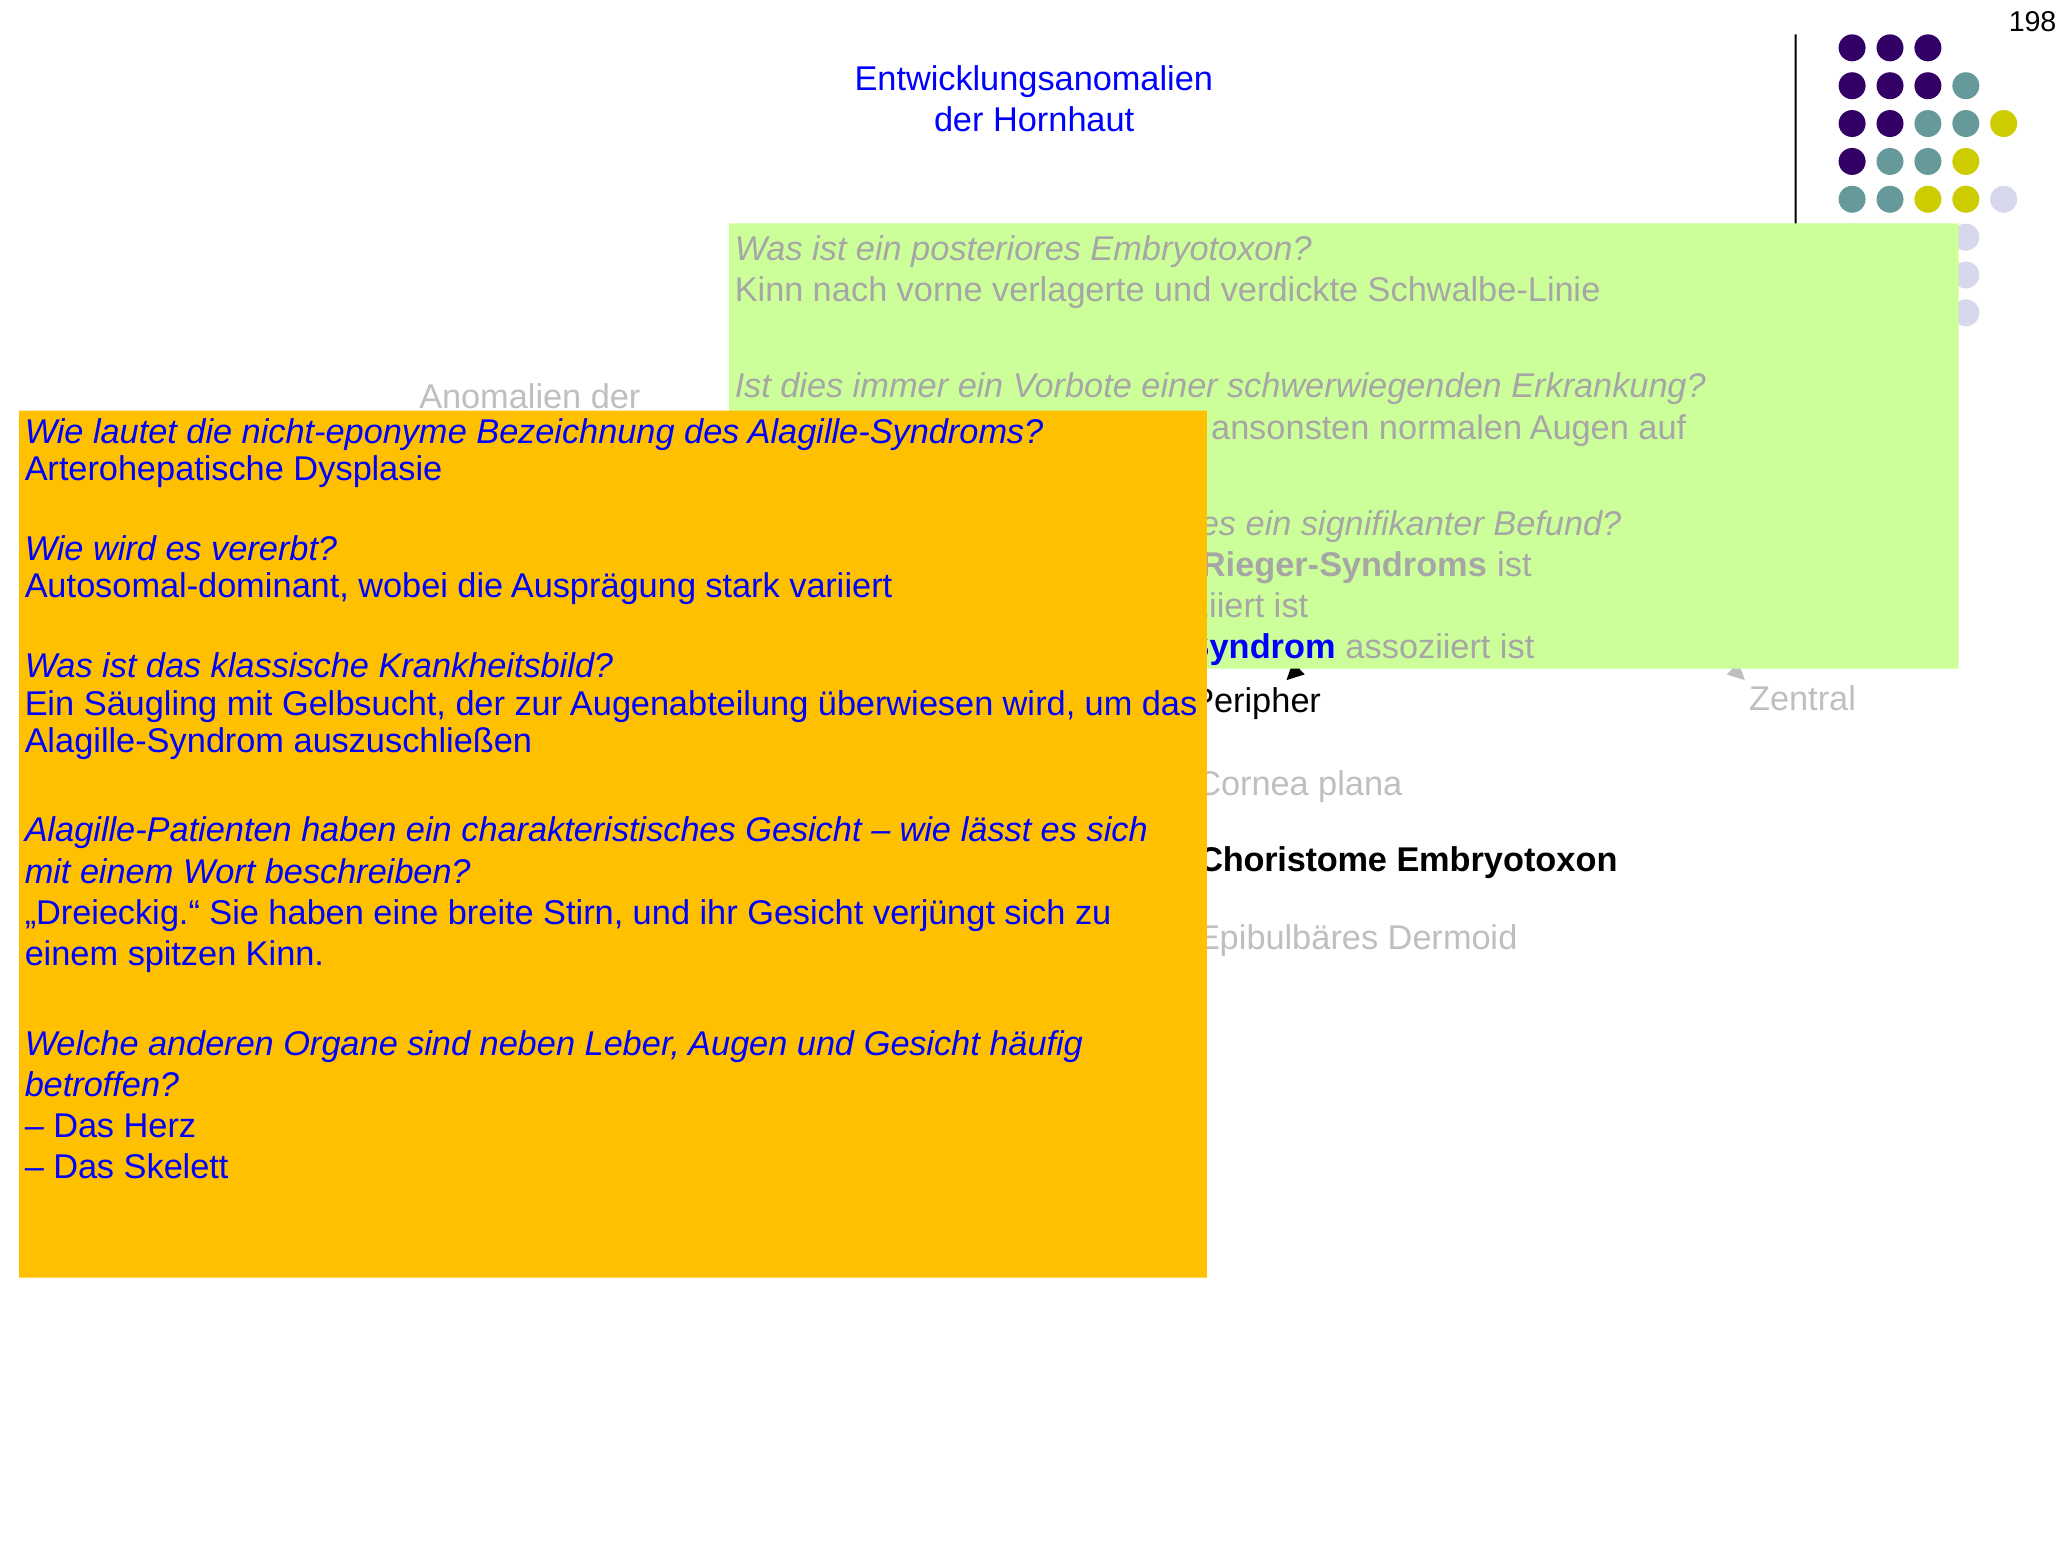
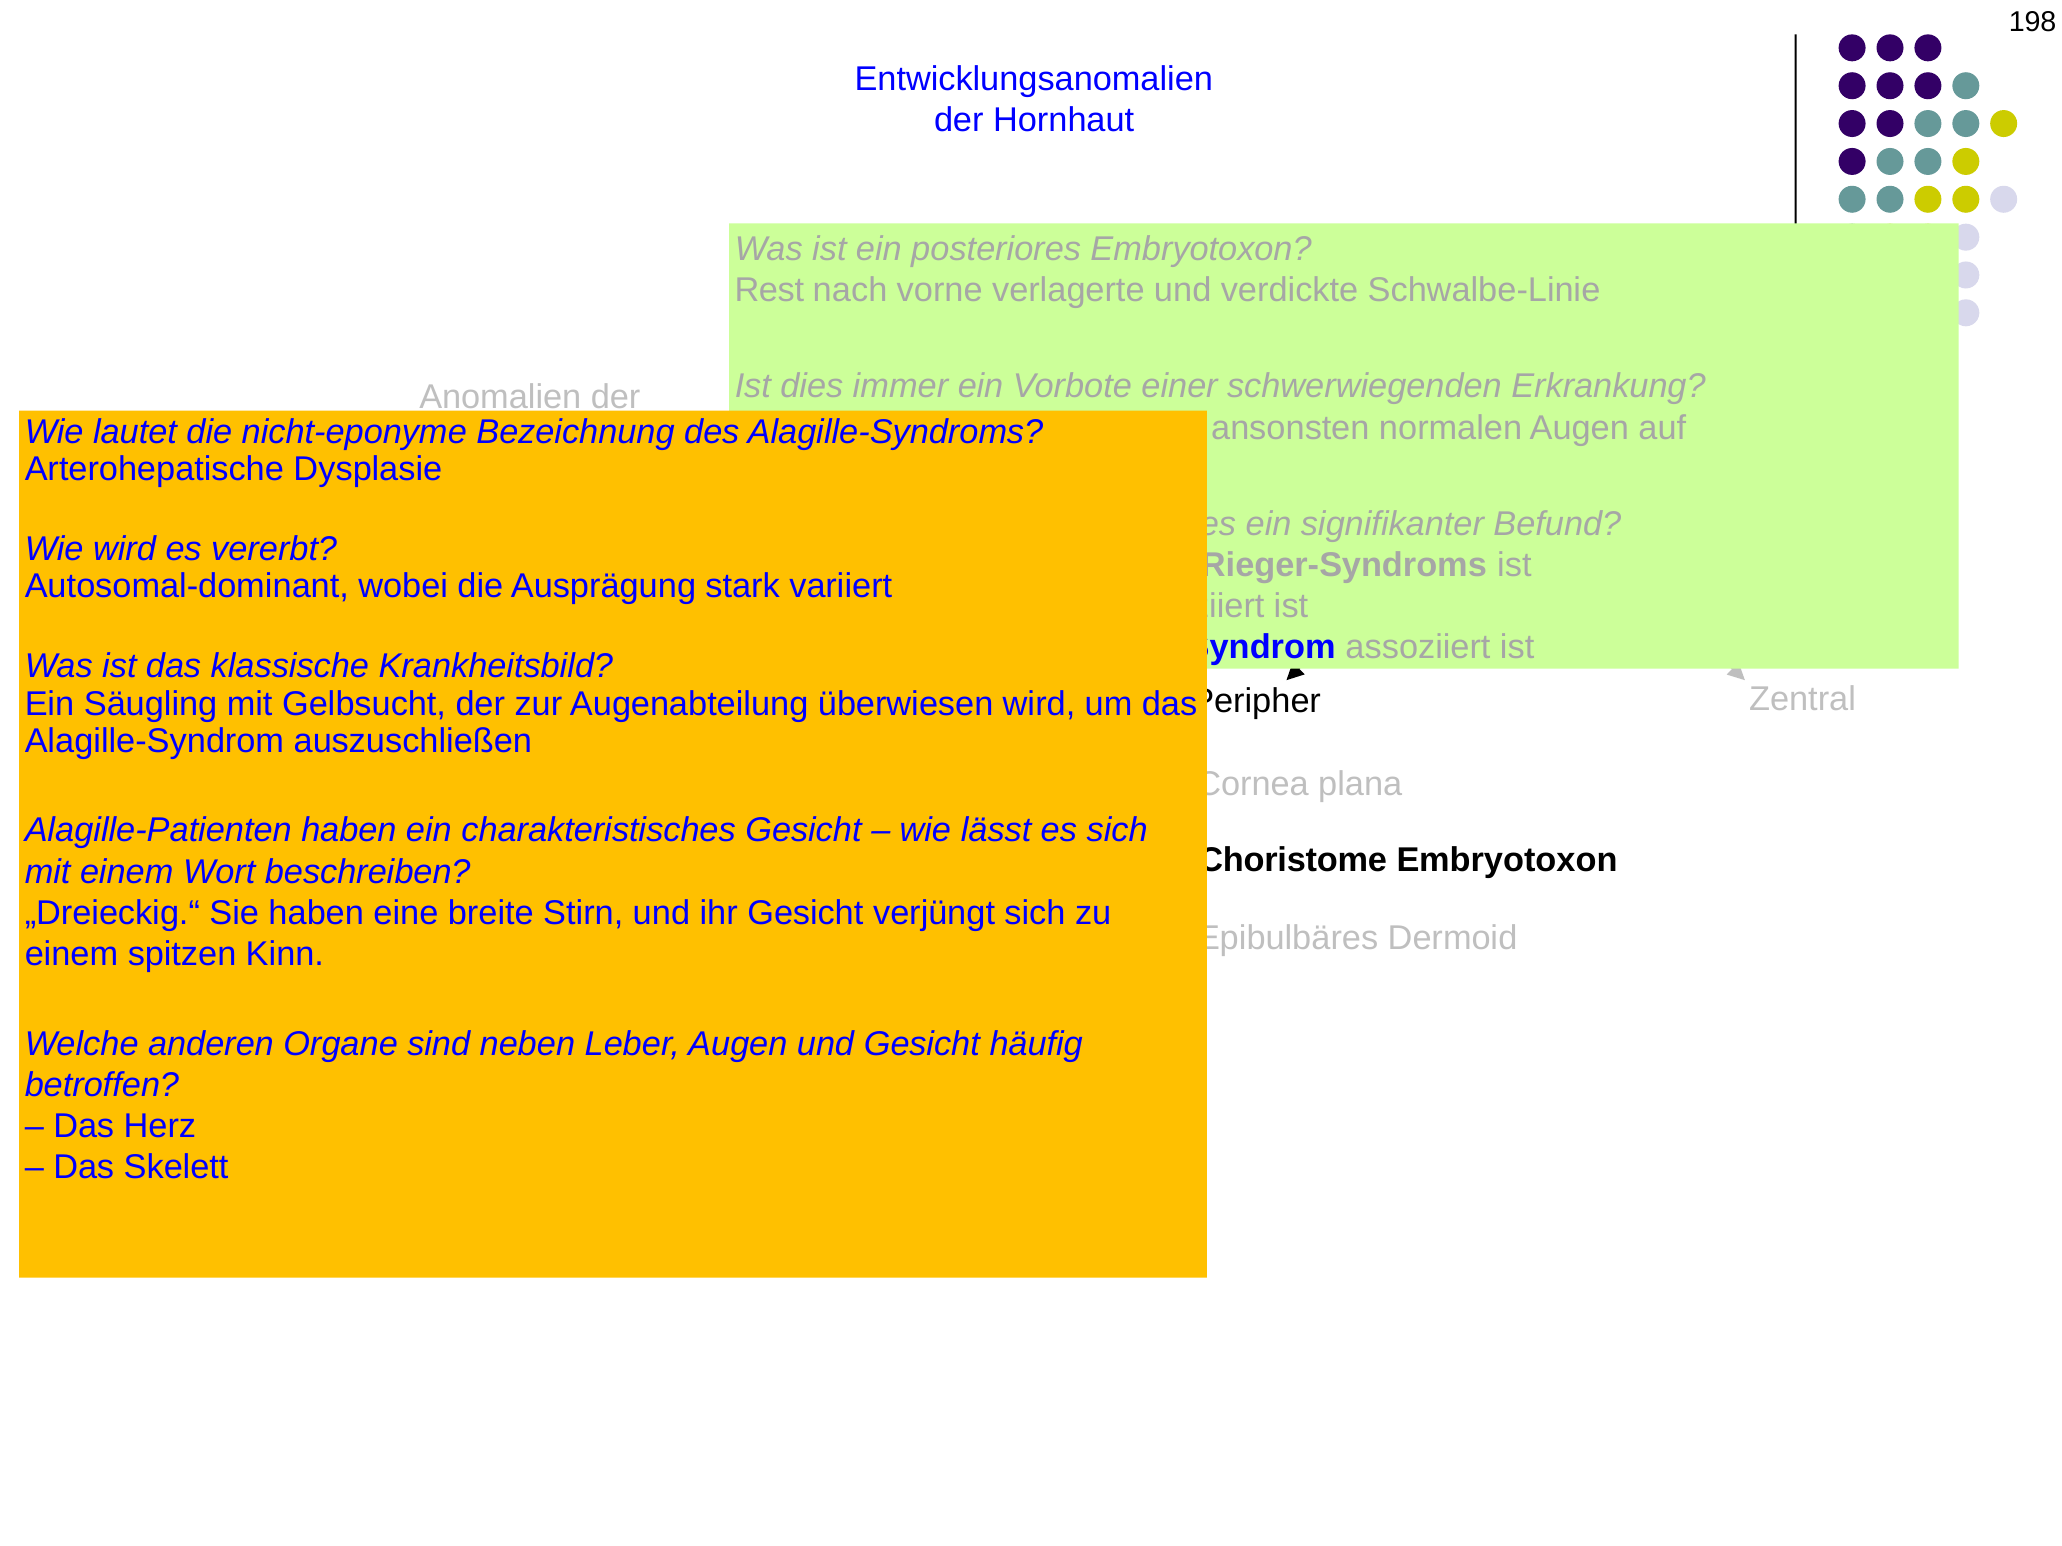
Kinn at (769, 290): Kinn -> Rest
